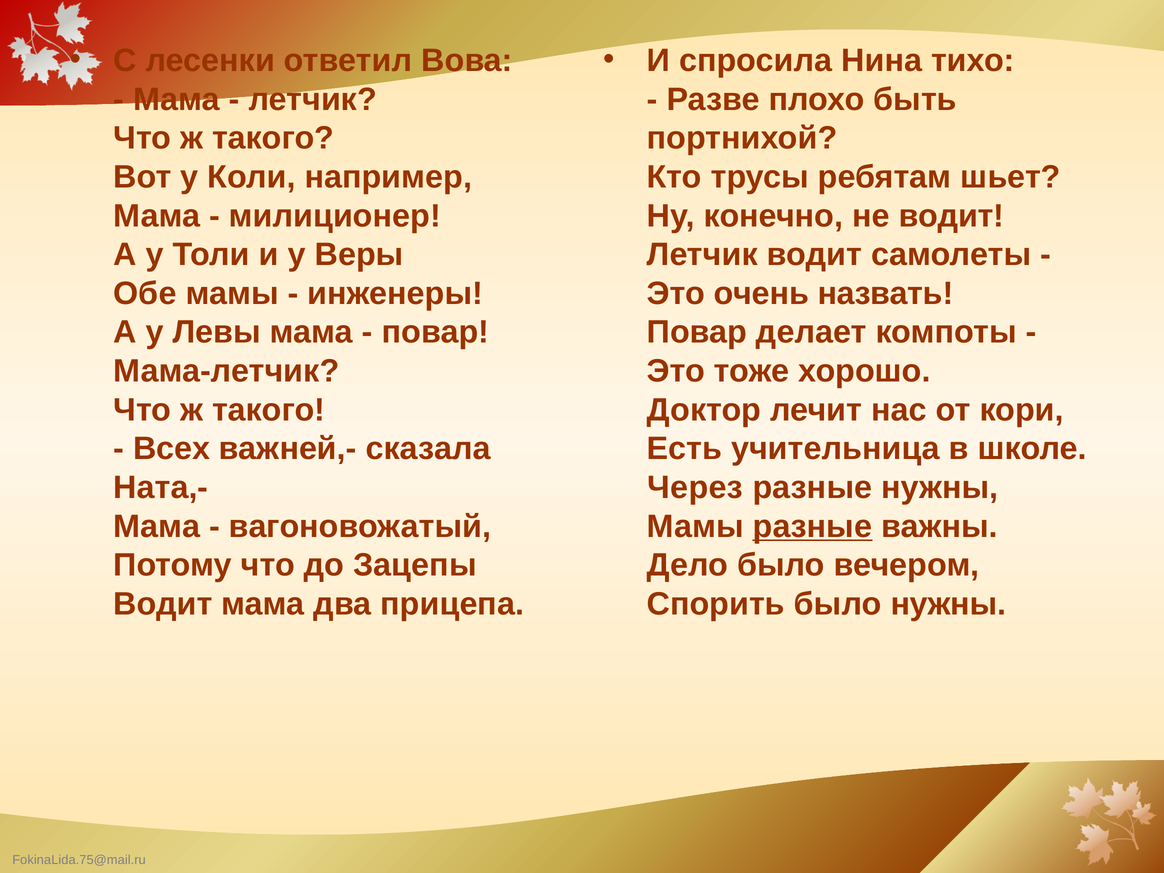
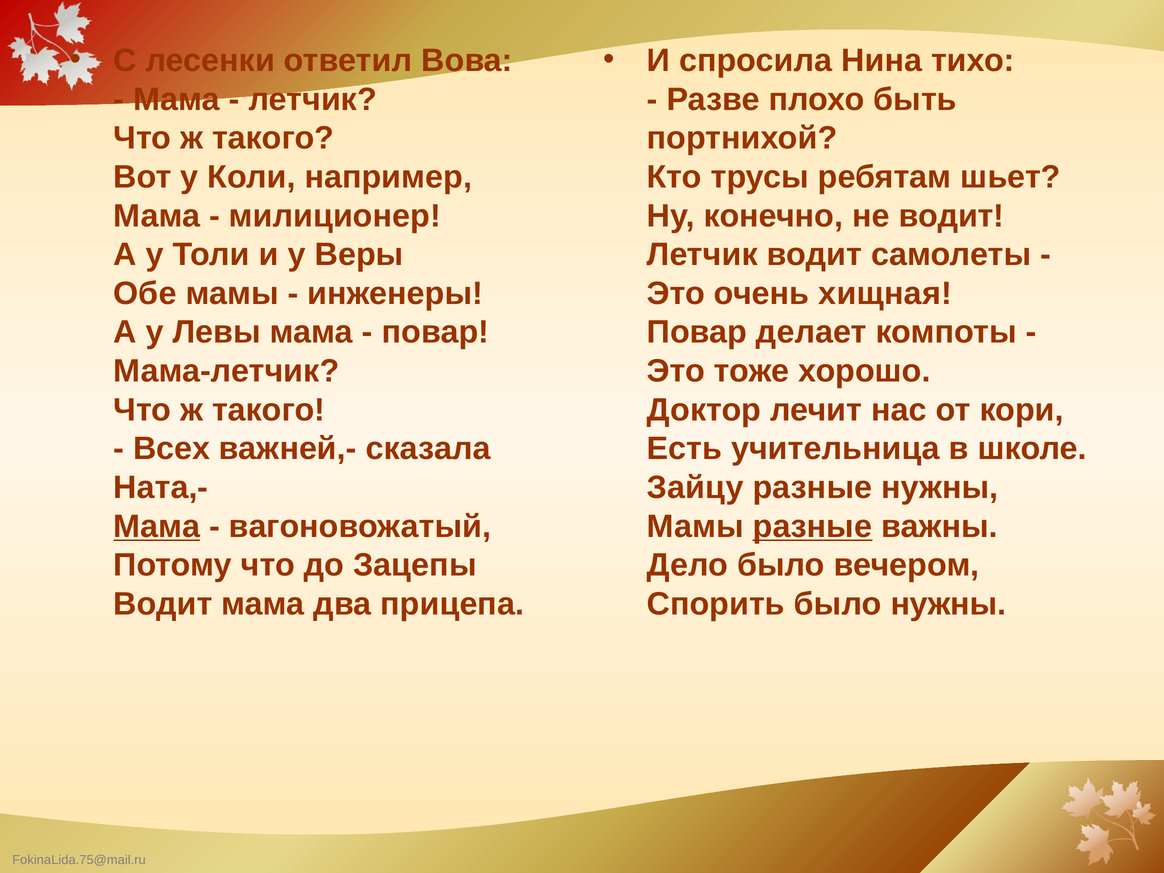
назвать: назвать -> хищная
Через: Через -> Зайцу
Мама at (157, 526) underline: none -> present
